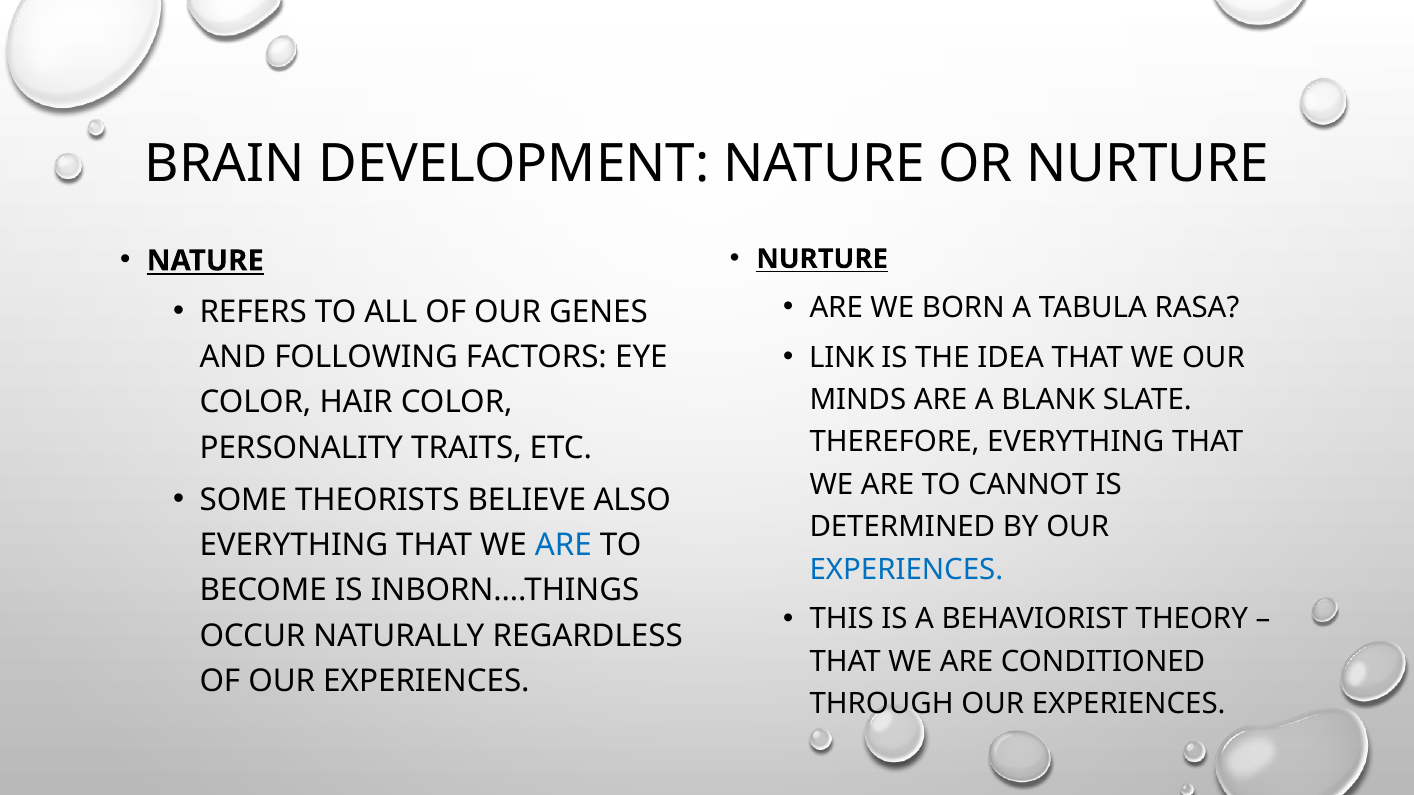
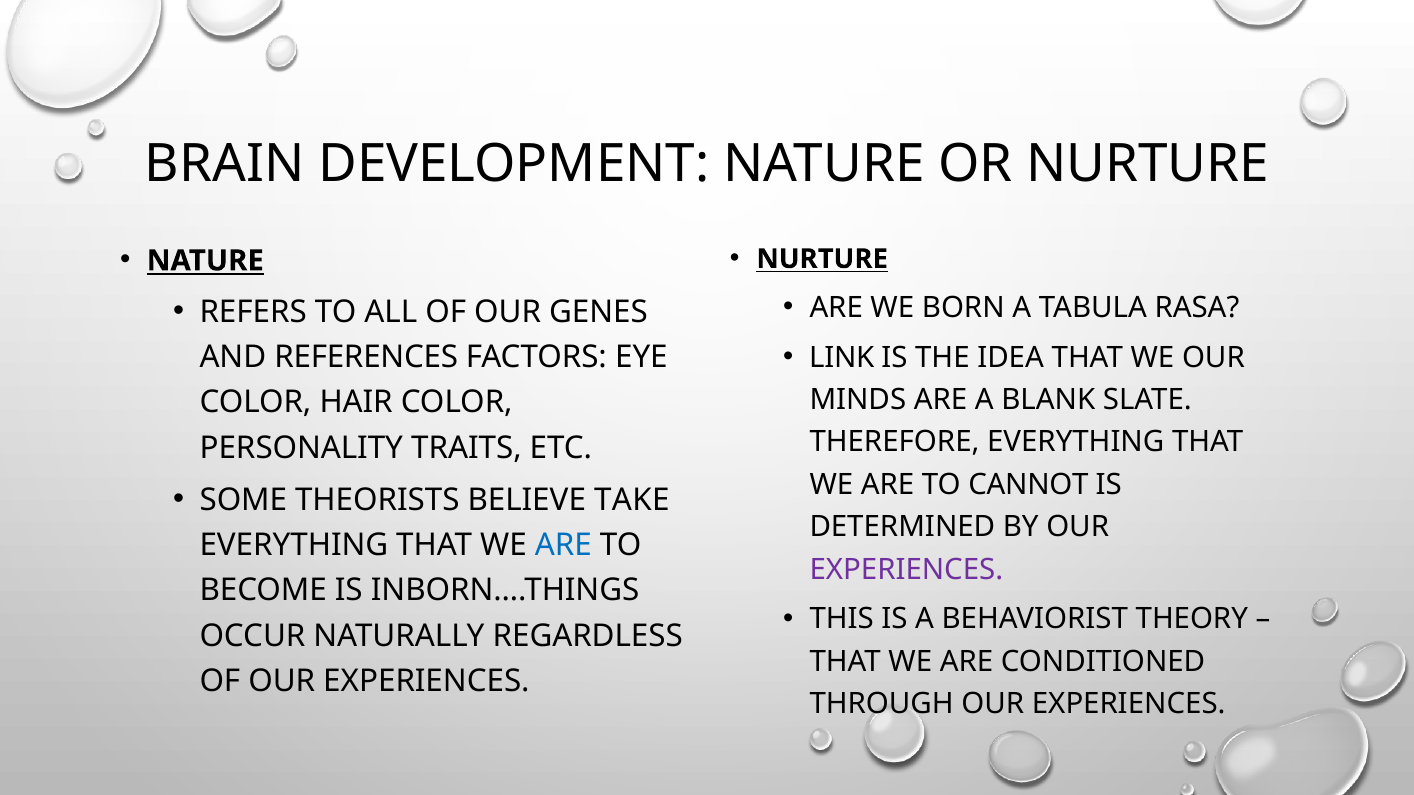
FOLLOWING: FOLLOWING -> REFERENCES
ALSO: ALSO -> TAKE
EXPERIENCES at (906, 570) colour: blue -> purple
